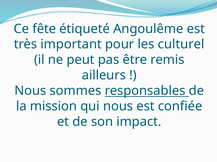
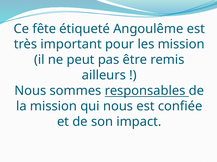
les culturel: culturel -> mission
